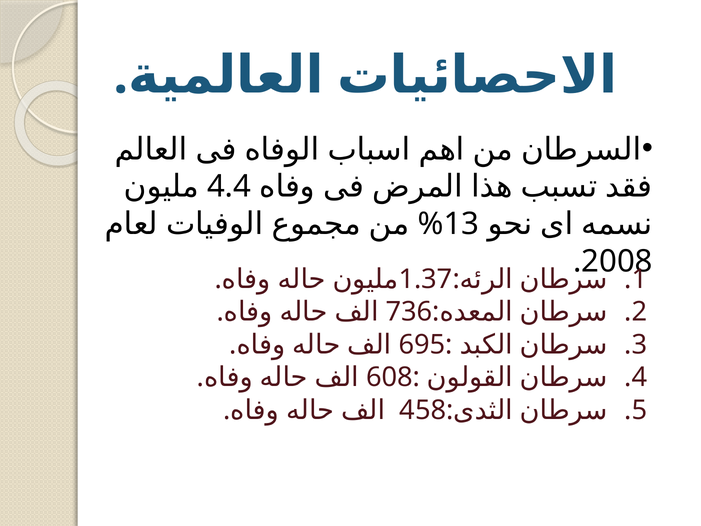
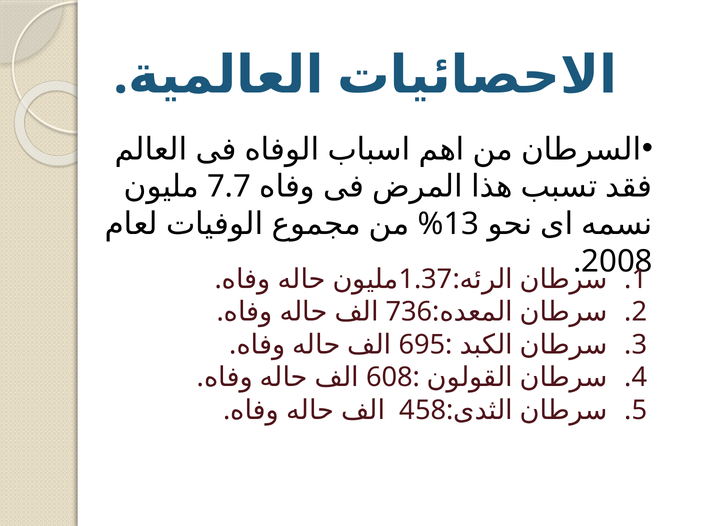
4.4: 4.4 -> 7.7
